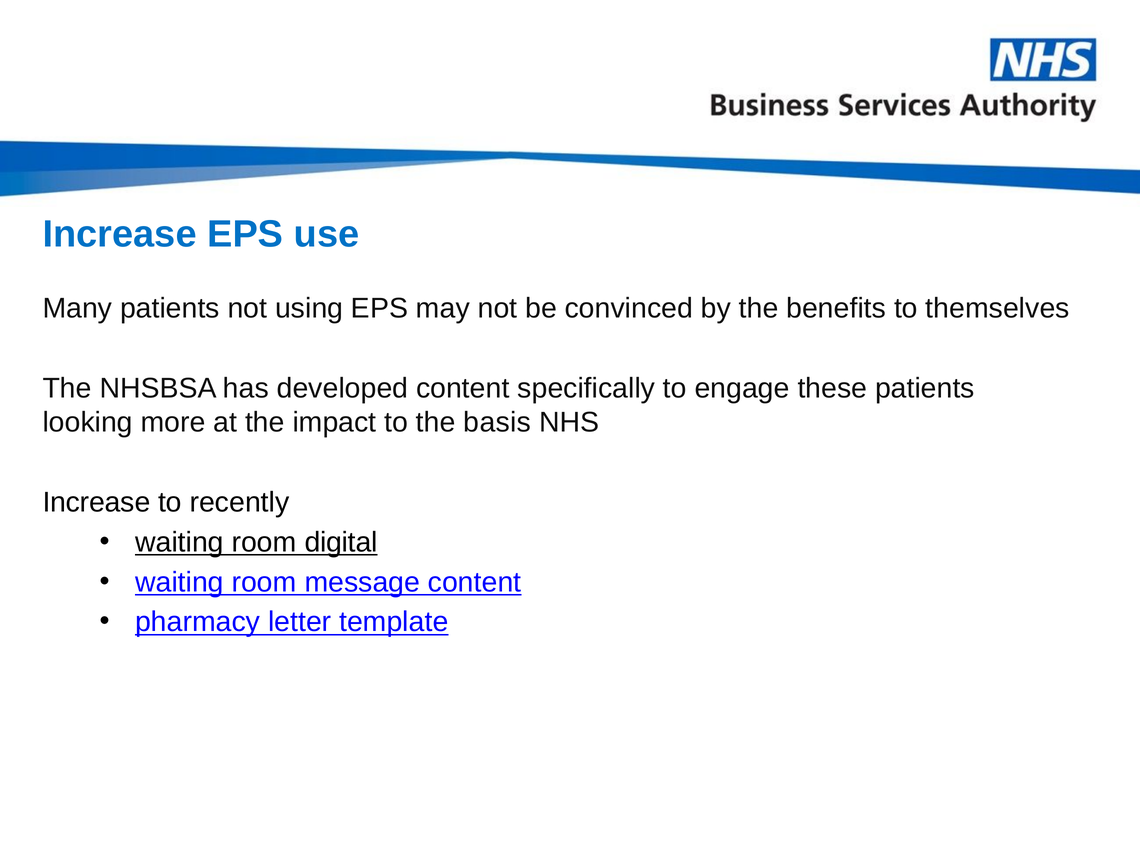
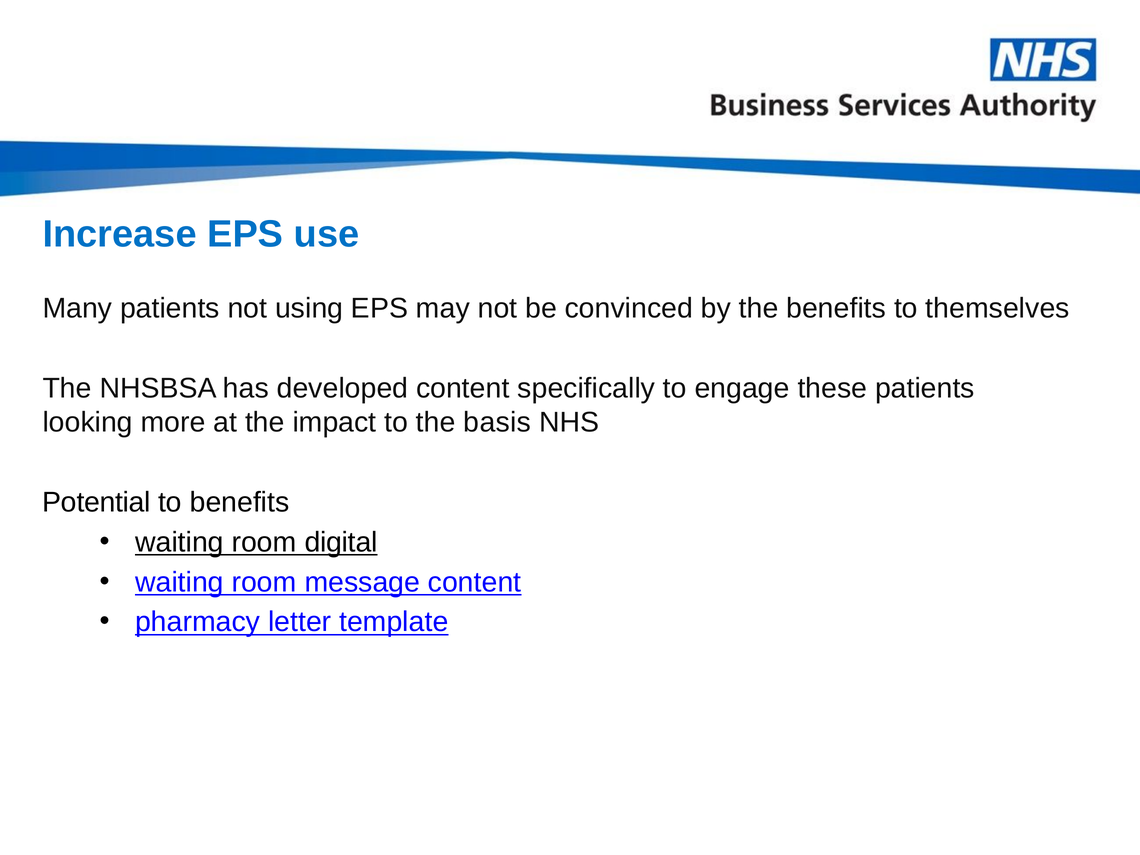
Increase at (96, 502): Increase -> Potential
to recently: recently -> benefits
